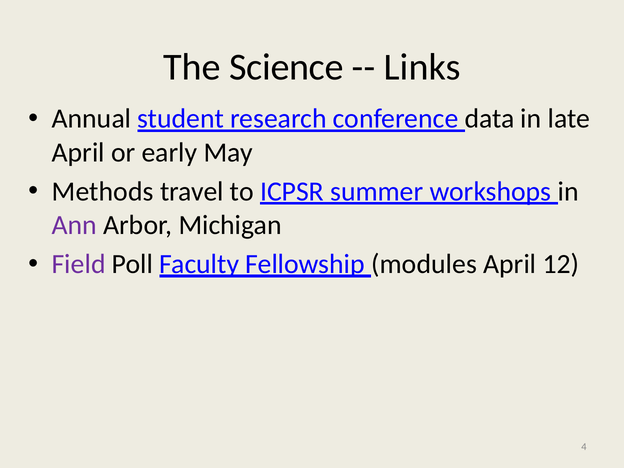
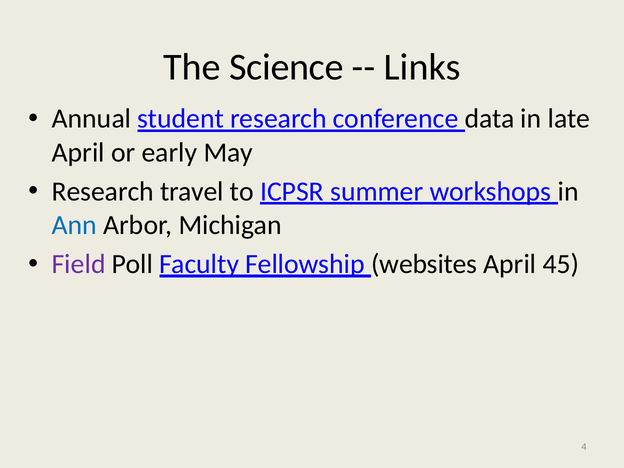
Methods at (103, 191): Methods -> Research
Ann colour: purple -> blue
modules: modules -> websites
12: 12 -> 45
